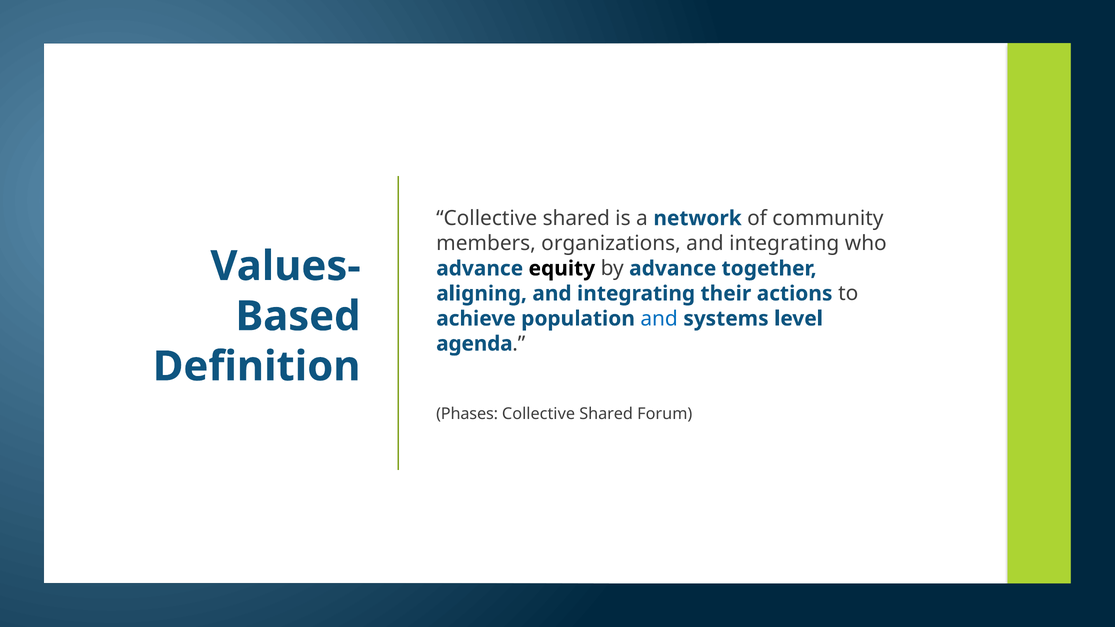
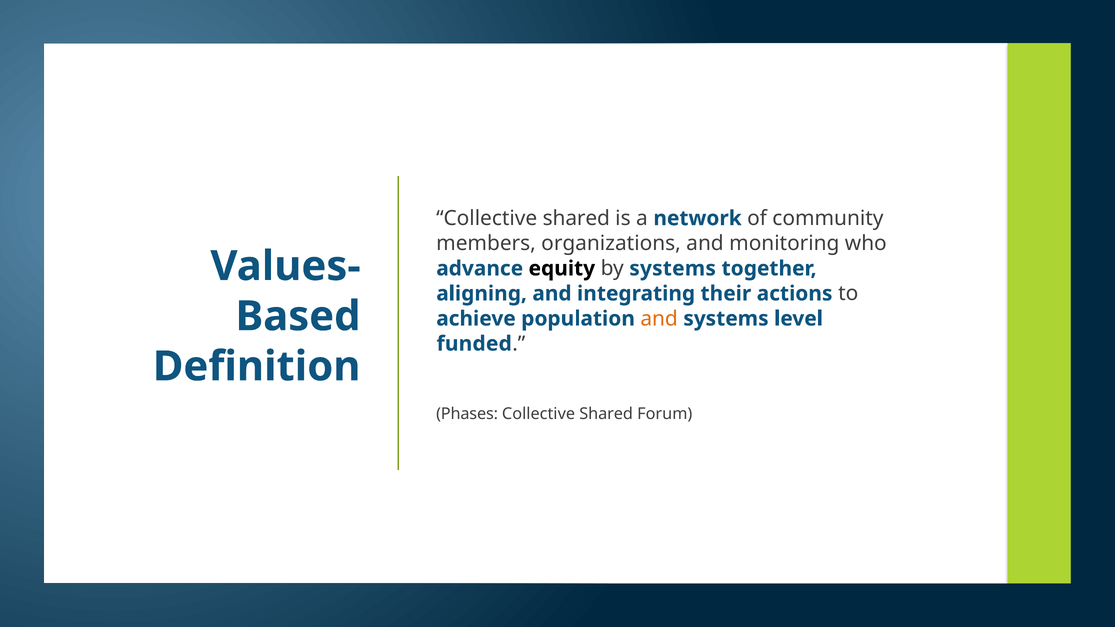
organizations and integrating: integrating -> monitoring
by advance: advance -> systems
and at (659, 319) colour: blue -> orange
agenda: agenda -> funded
